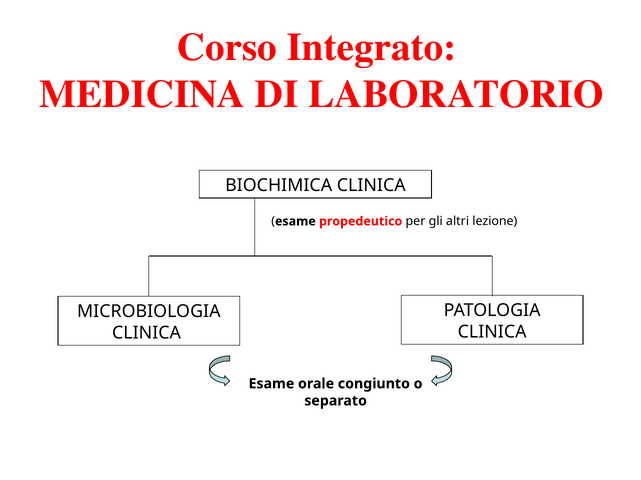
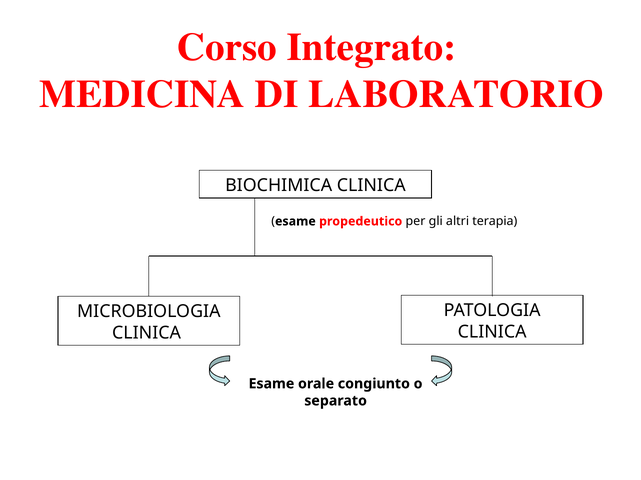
lezione: lezione -> terapia
